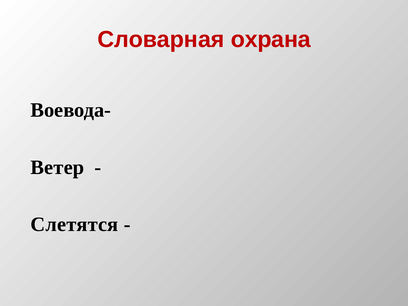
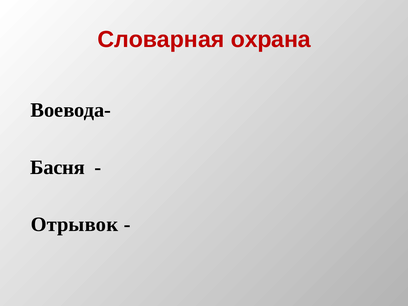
Ветер: Ветер -> Басня
Слетятся: Слетятся -> Отрывок
